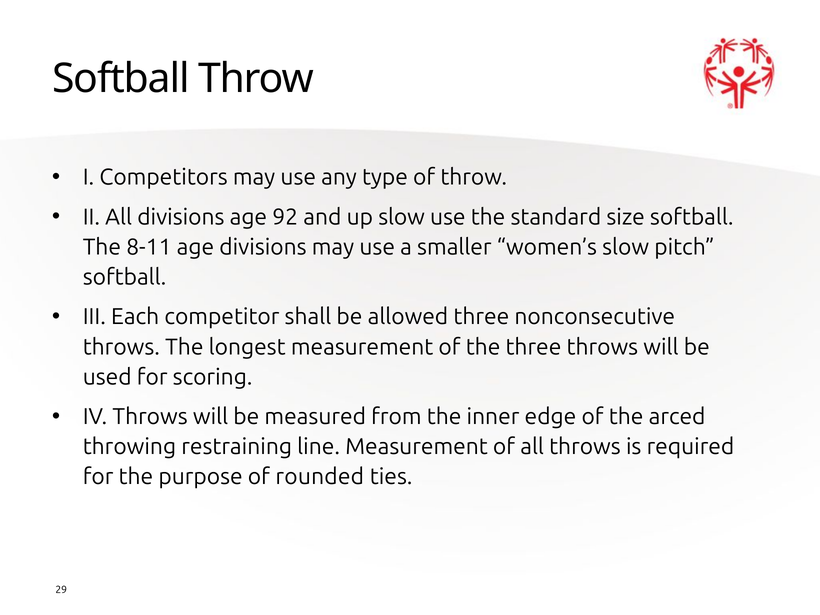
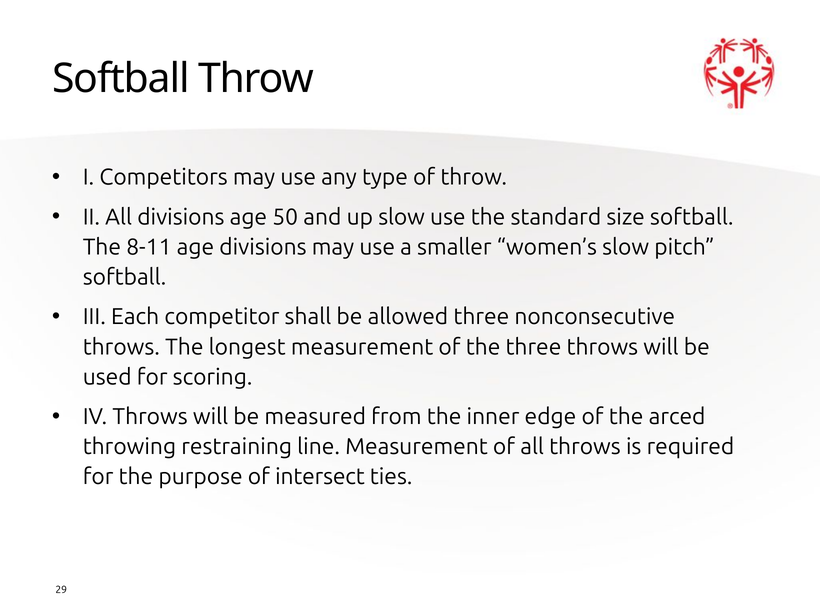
92: 92 -> 50
rounded: rounded -> intersect
